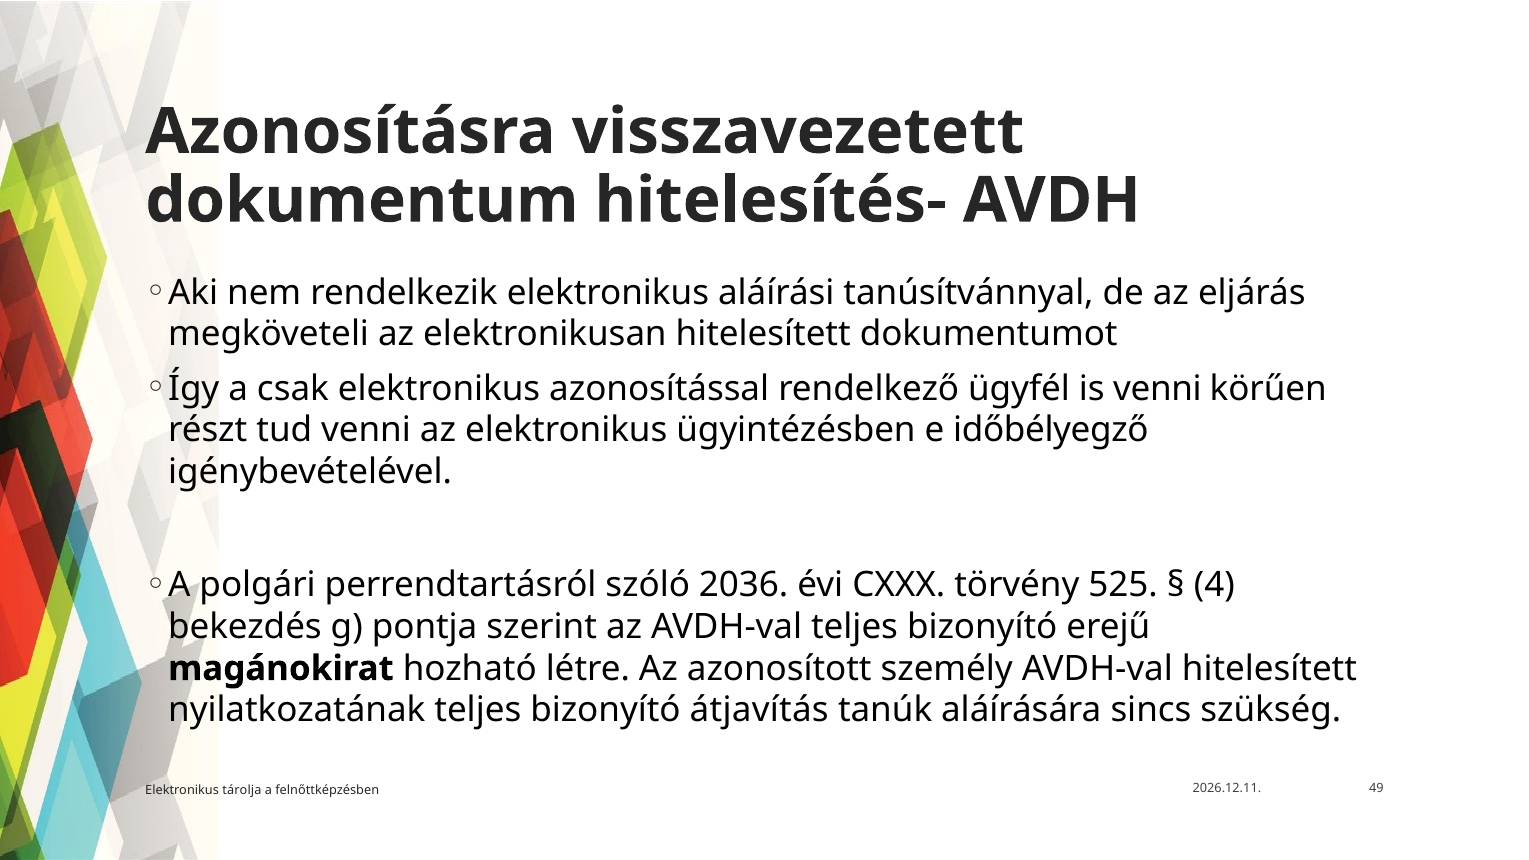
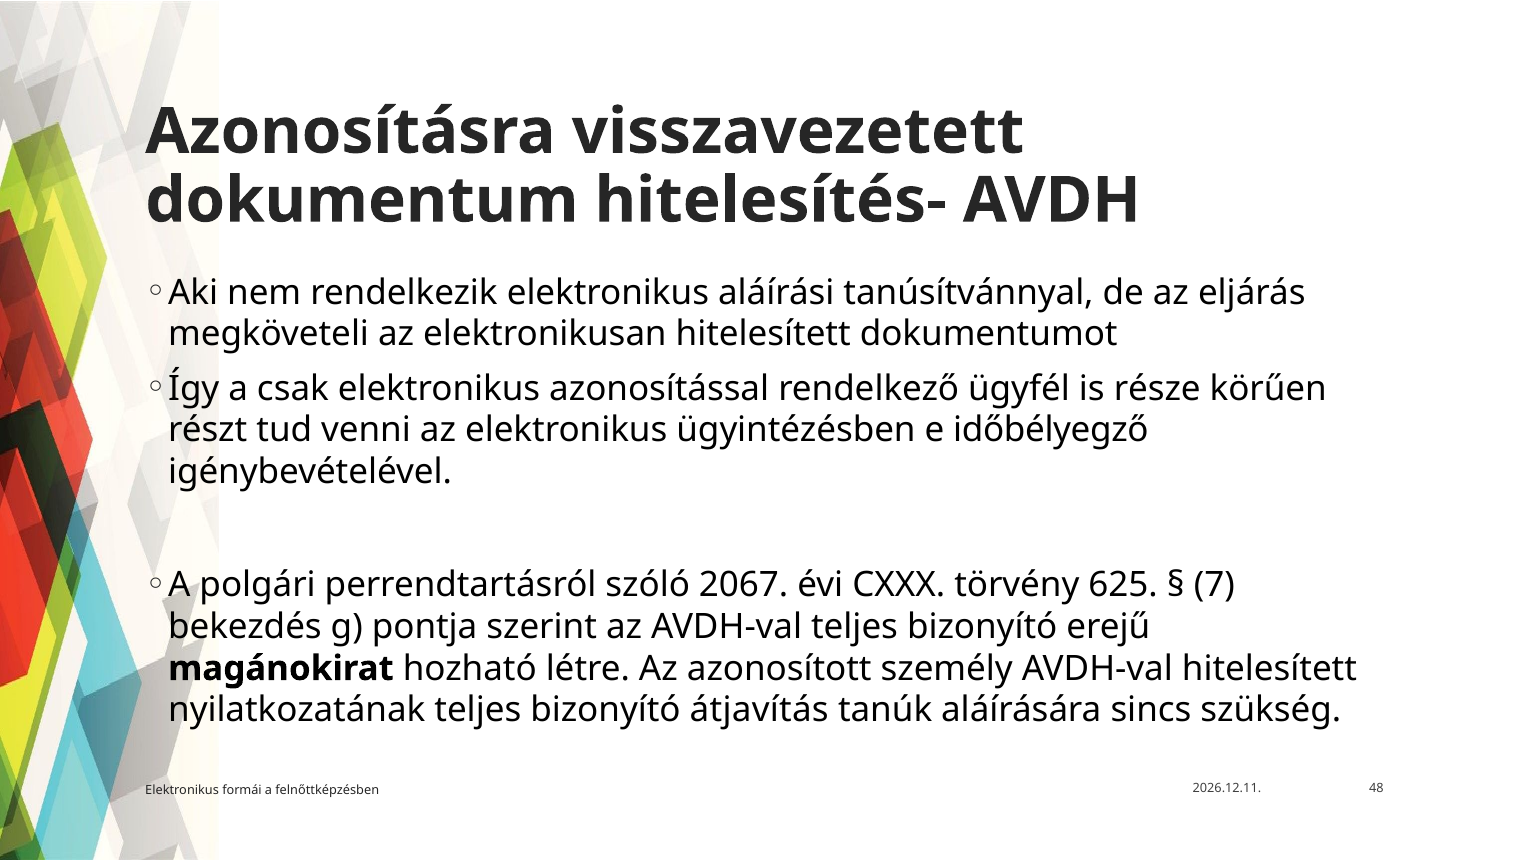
is venni: venni -> része
2036: 2036 -> 2067
525: 525 -> 625
4: 4 -> 7
tárolja: tárolja -> formái
49: 49 -> 48
